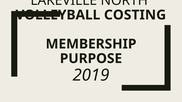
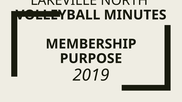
COSTING: COSTING -> MINUTES
